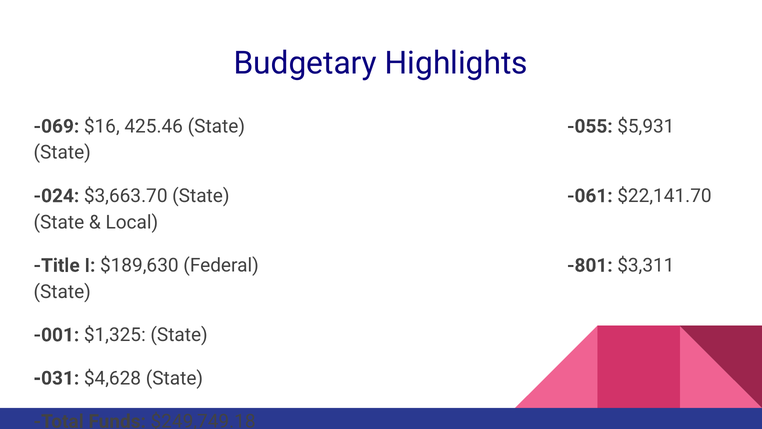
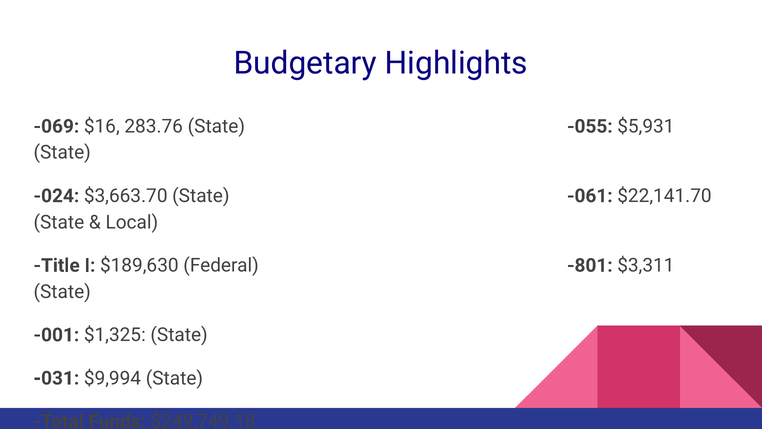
425.46: 425.46 -> 283.76
$4,628: $4,628 -> $9,994
